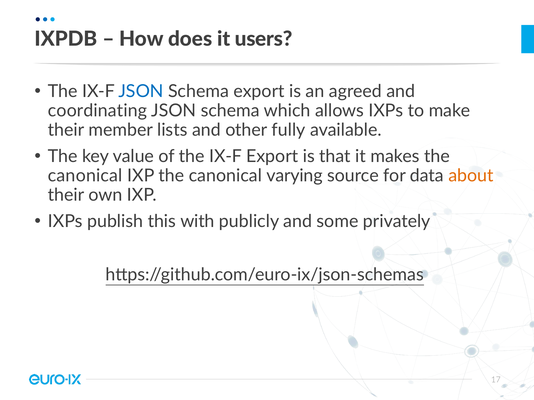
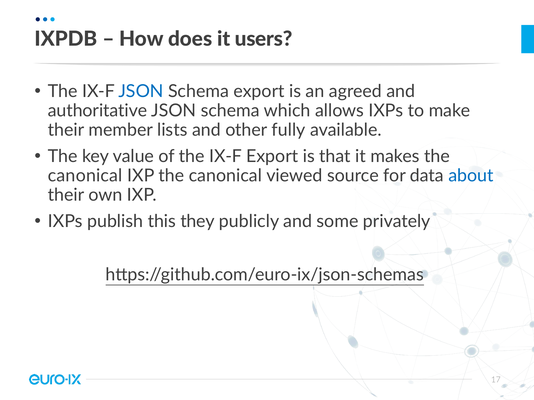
coordinating: coordinating -> authoritative
varying: varying -> viewed
about colour: orange -> blue
with: with -> they
